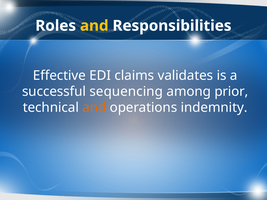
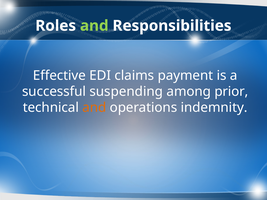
and at (94, 26) colour: yellow -> light green
validates: validates -> payment
sequencing: sequencing -> suspending
